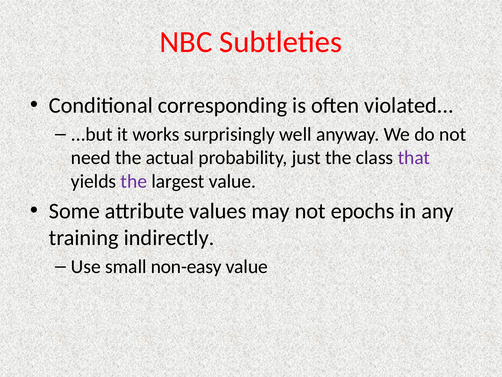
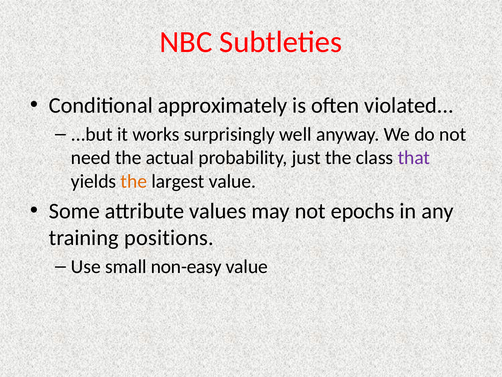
corresponding: corresponding -> approximately
the at (134, 181) colour: purple -> orange
indirectly: indirectly -> positions
